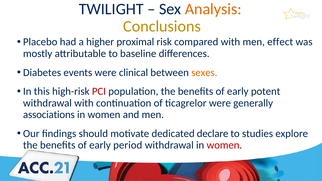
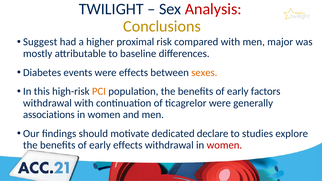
Analysis colour: orange -> red
Placebo: Placebo -> Suggest
effect: effect -> major
were clinical: clinical -> effects
PCI colour: red -> orange
potent: potent -> factors
early period: period -> effects
